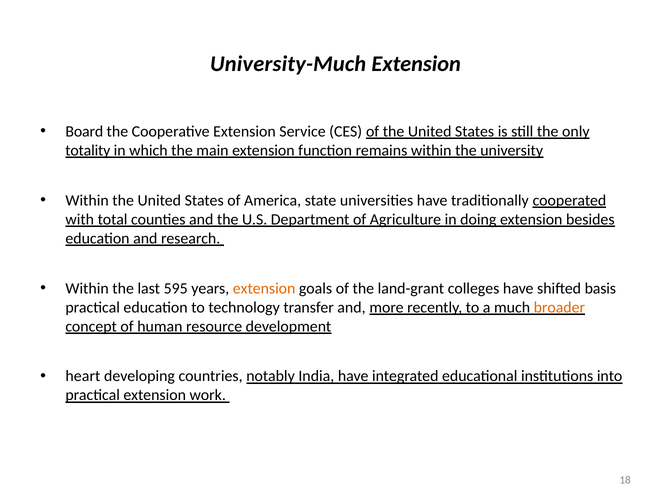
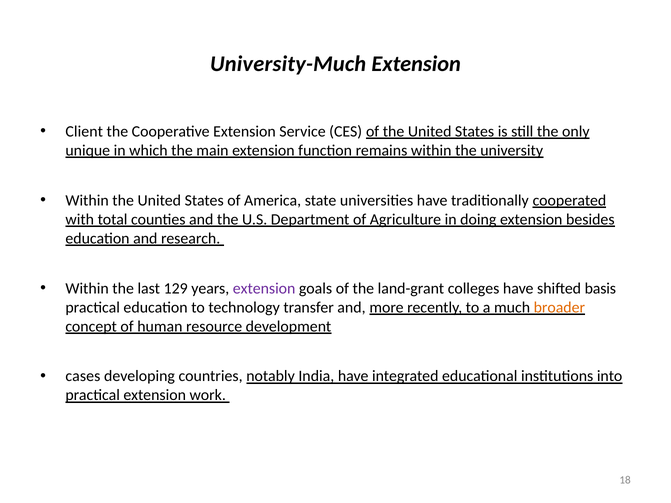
Board: Board -> Client
totality: totality -> unique
595: 595 -> 129
extension at (264, 288) colour: orange -> purple
heart: heart -> cases
